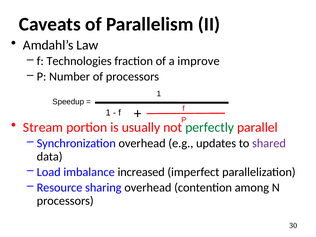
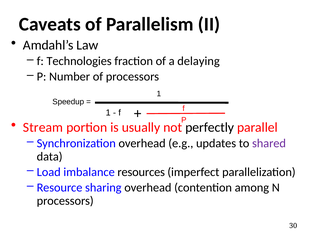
improve: improve -> delaying
perfectly colour: green -> black
increased: increased -> resources
